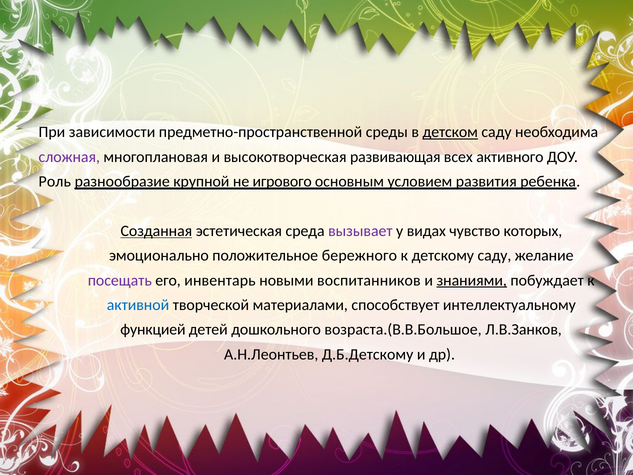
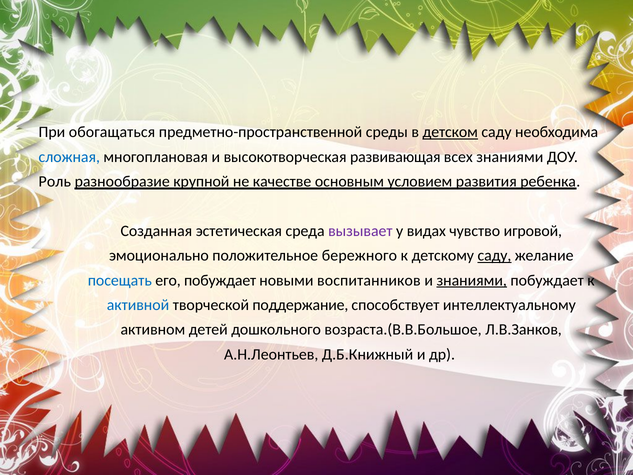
зависимости: зависимости -> обогащаться
сложная colour: purple -> blue
всех активного: активного -> знаниями
игрового: игрового -> качестве
Созданная underline: present -> none
которых: которых -> игровой
саду at (494, 255) underline: none -> present
посещать colour: purple -> blue
его инвентарь: инвентарь -> побуждает
материалами: материалами -> поддержание
функцией: функцией -> активном
Д.Б.Детскому: Д.Б.Детскому -> Д.Б.Книжный
